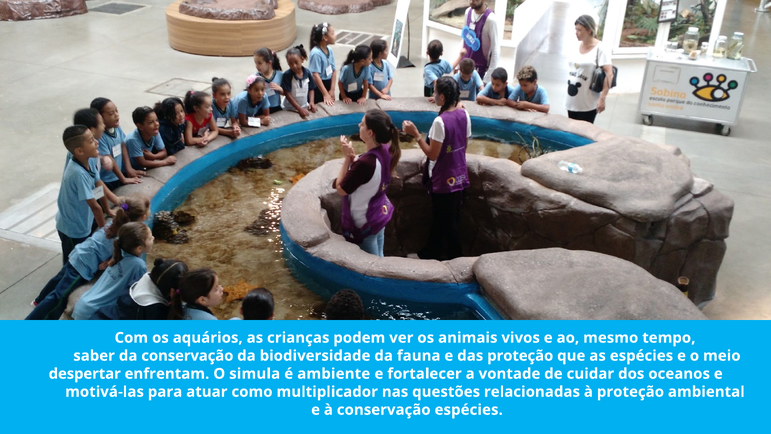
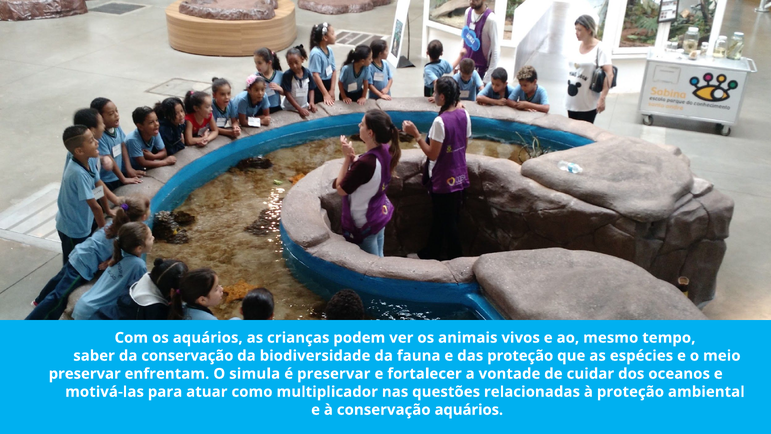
despertar at (85, 374): despertar -> preservar
é ambiente: ambiente -> preservar
conservação espécies: espécies -> aquários
